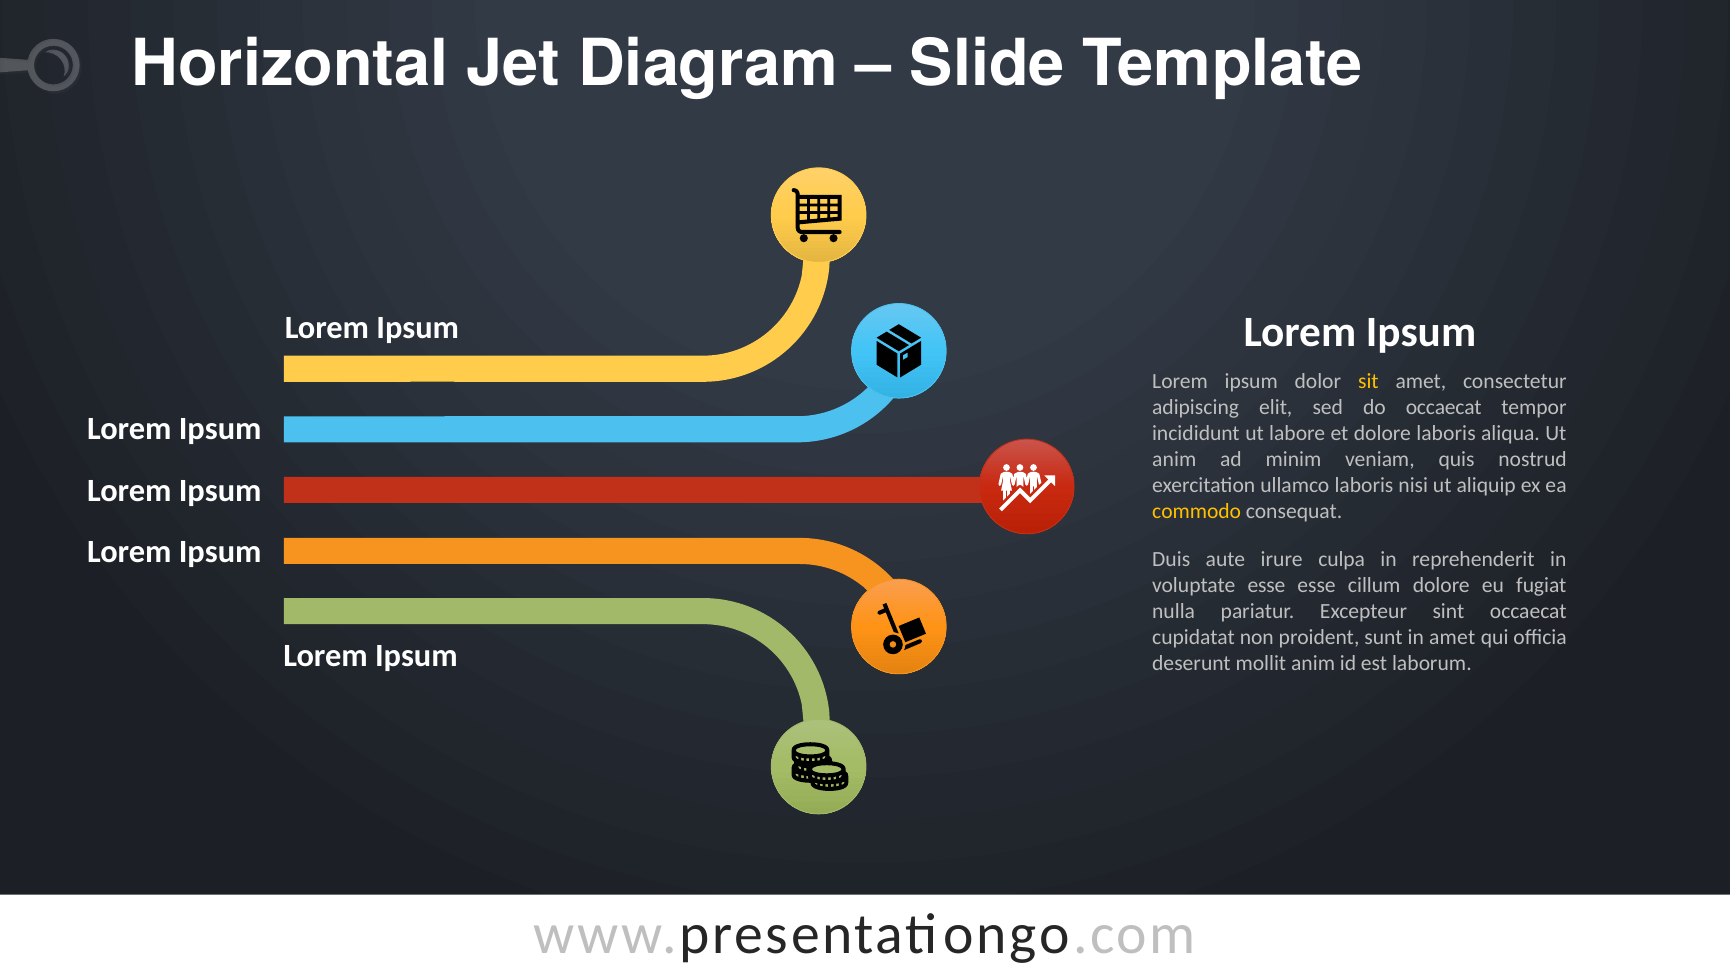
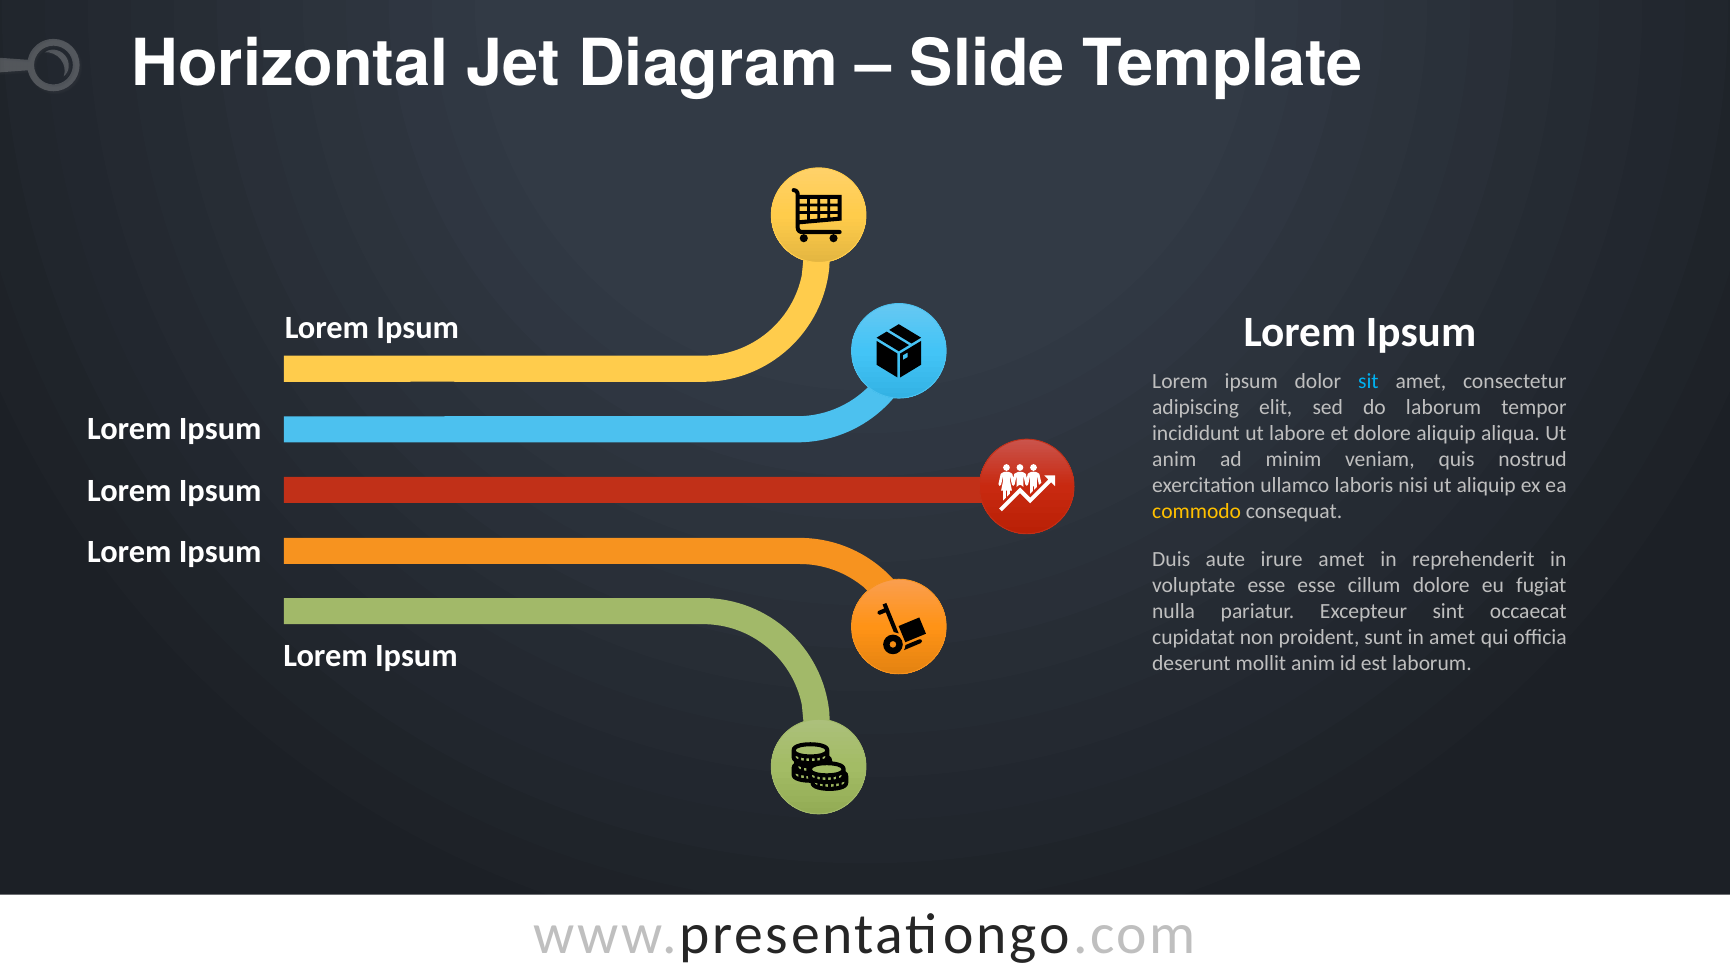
sit colour: yellow -> light blue
do occaecat: occaecat -> laborum
dolore laboris: laboris -> aliquip
irure culpa: culpa -> amet
